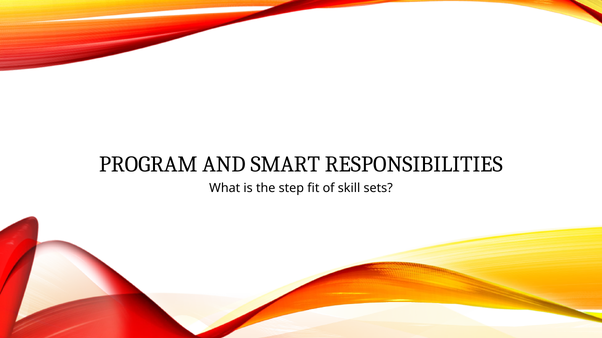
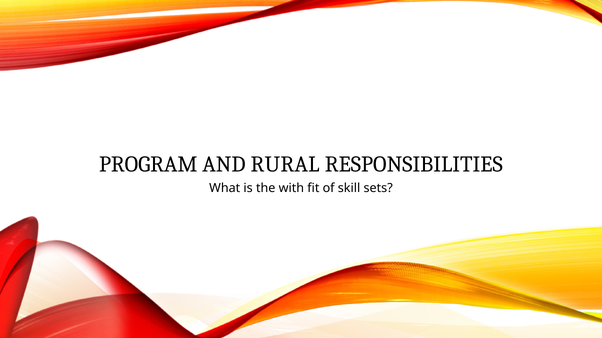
SMART: SMART -> RURAL
step: step -> with
